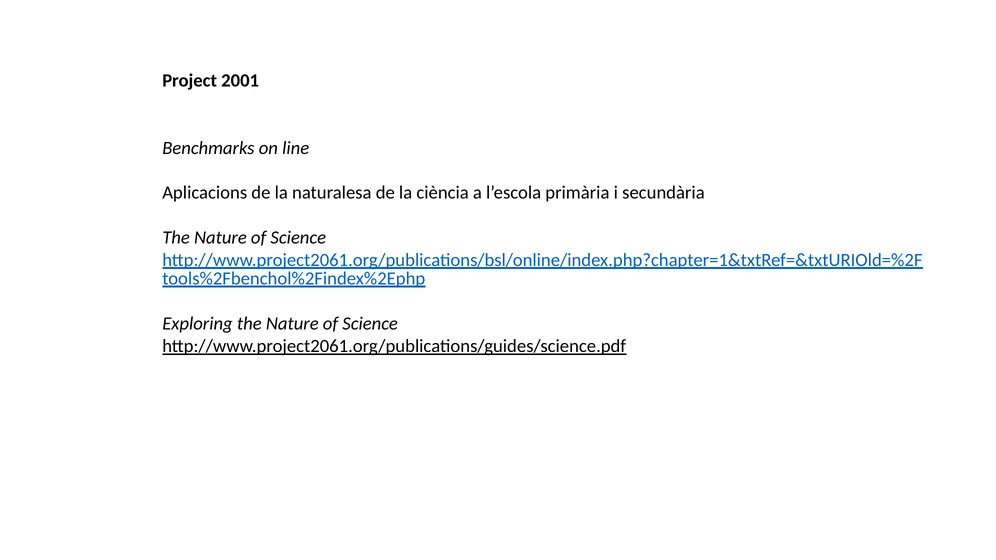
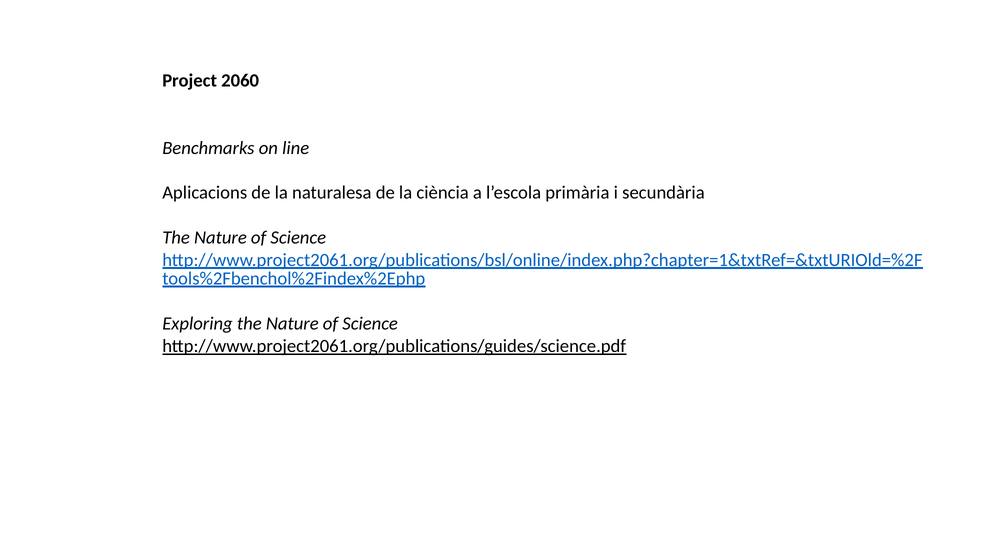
2001: 2001 -> 2060
